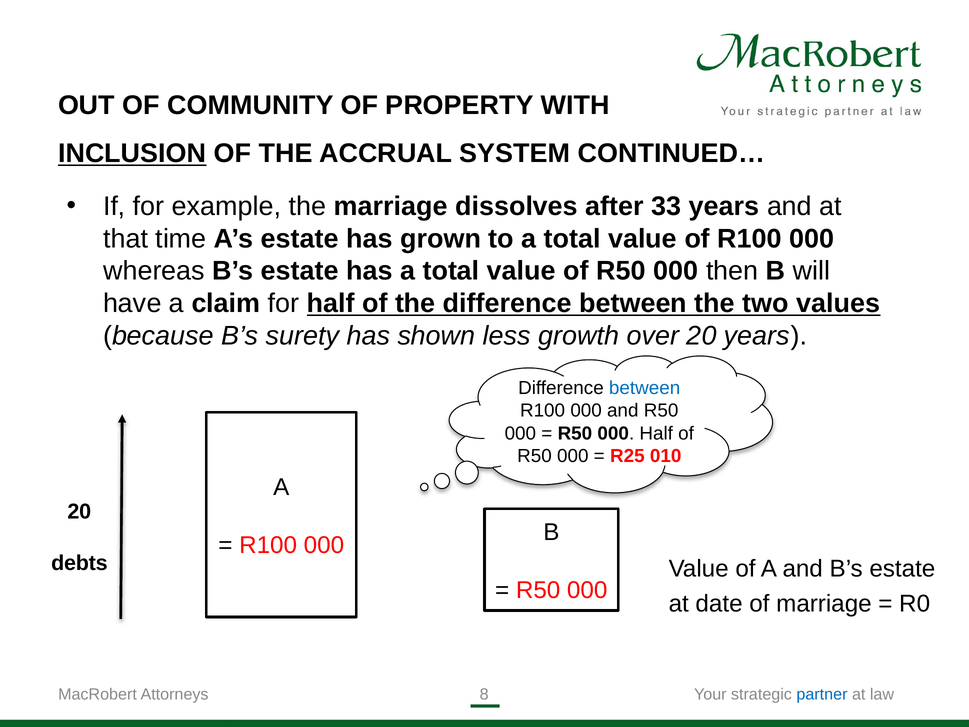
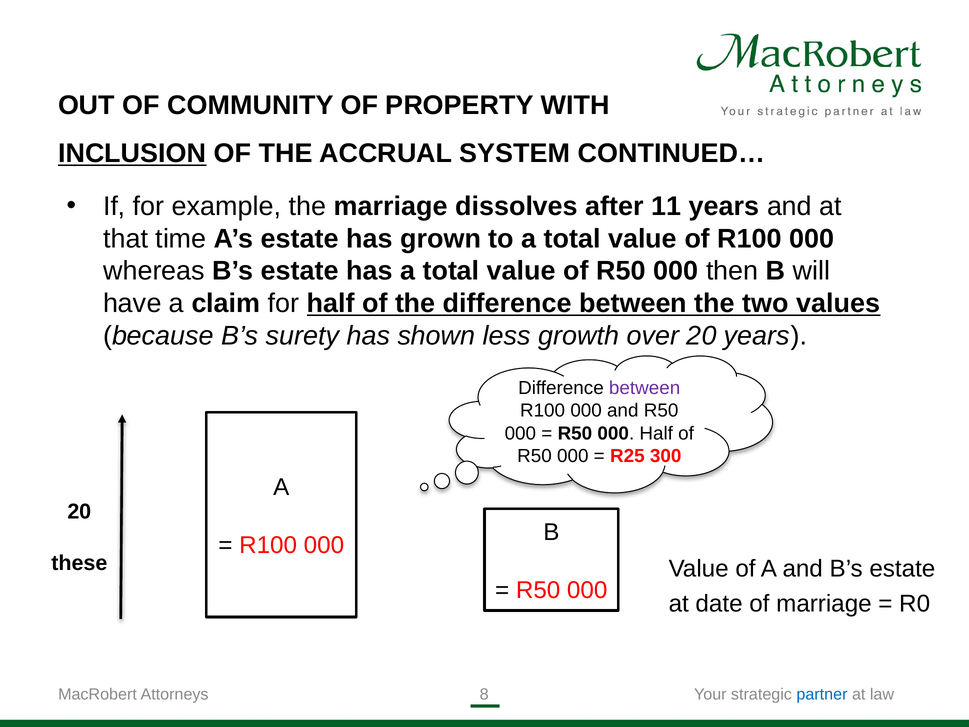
33: 33 -> 11
between at (645, 388) colour: blue -> purple
010: 010 -> 300
debts: debts -> these
